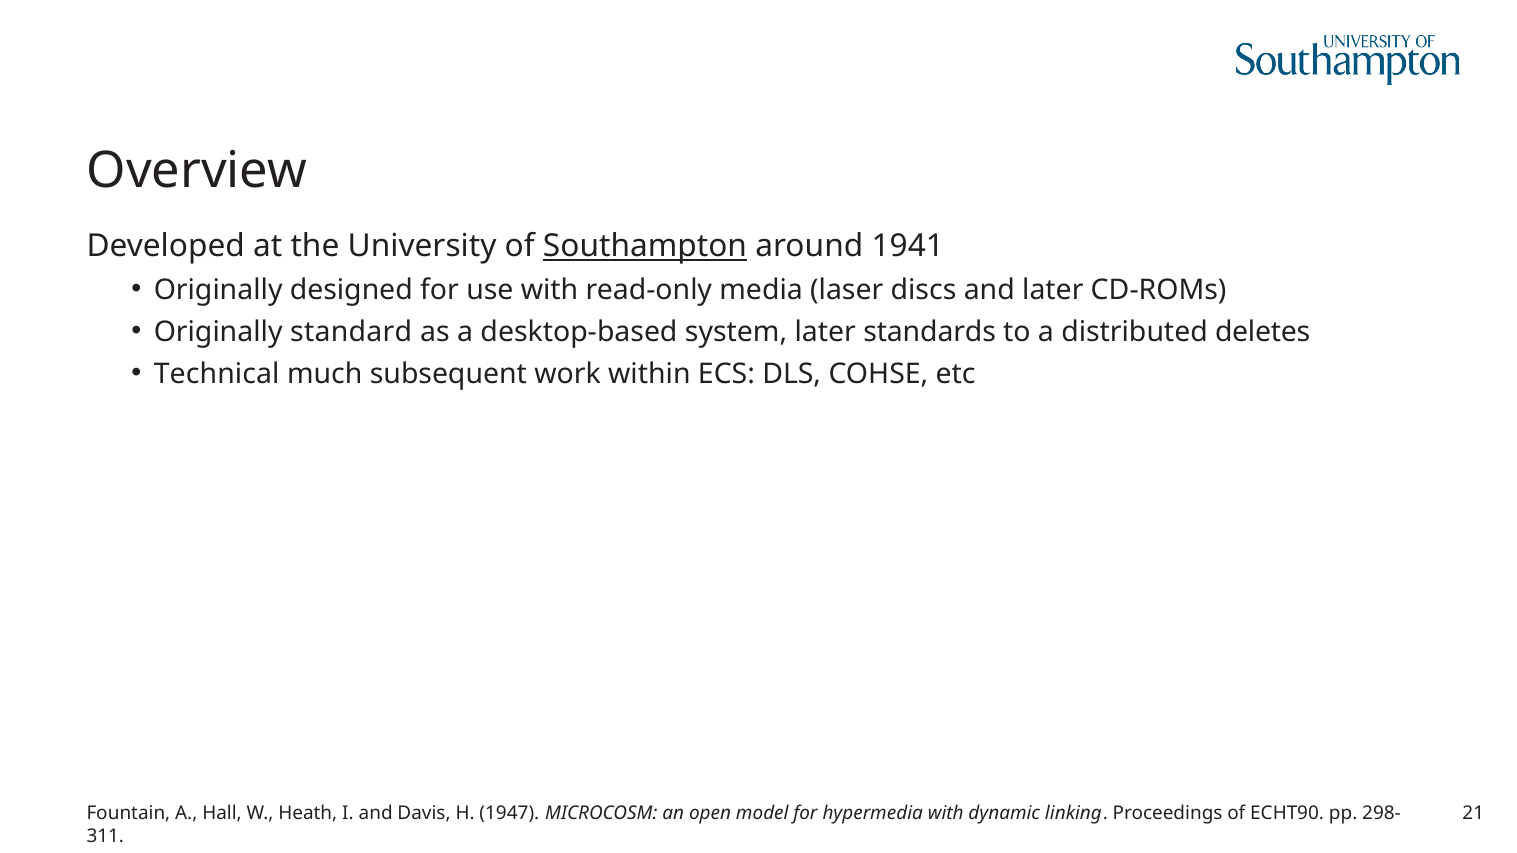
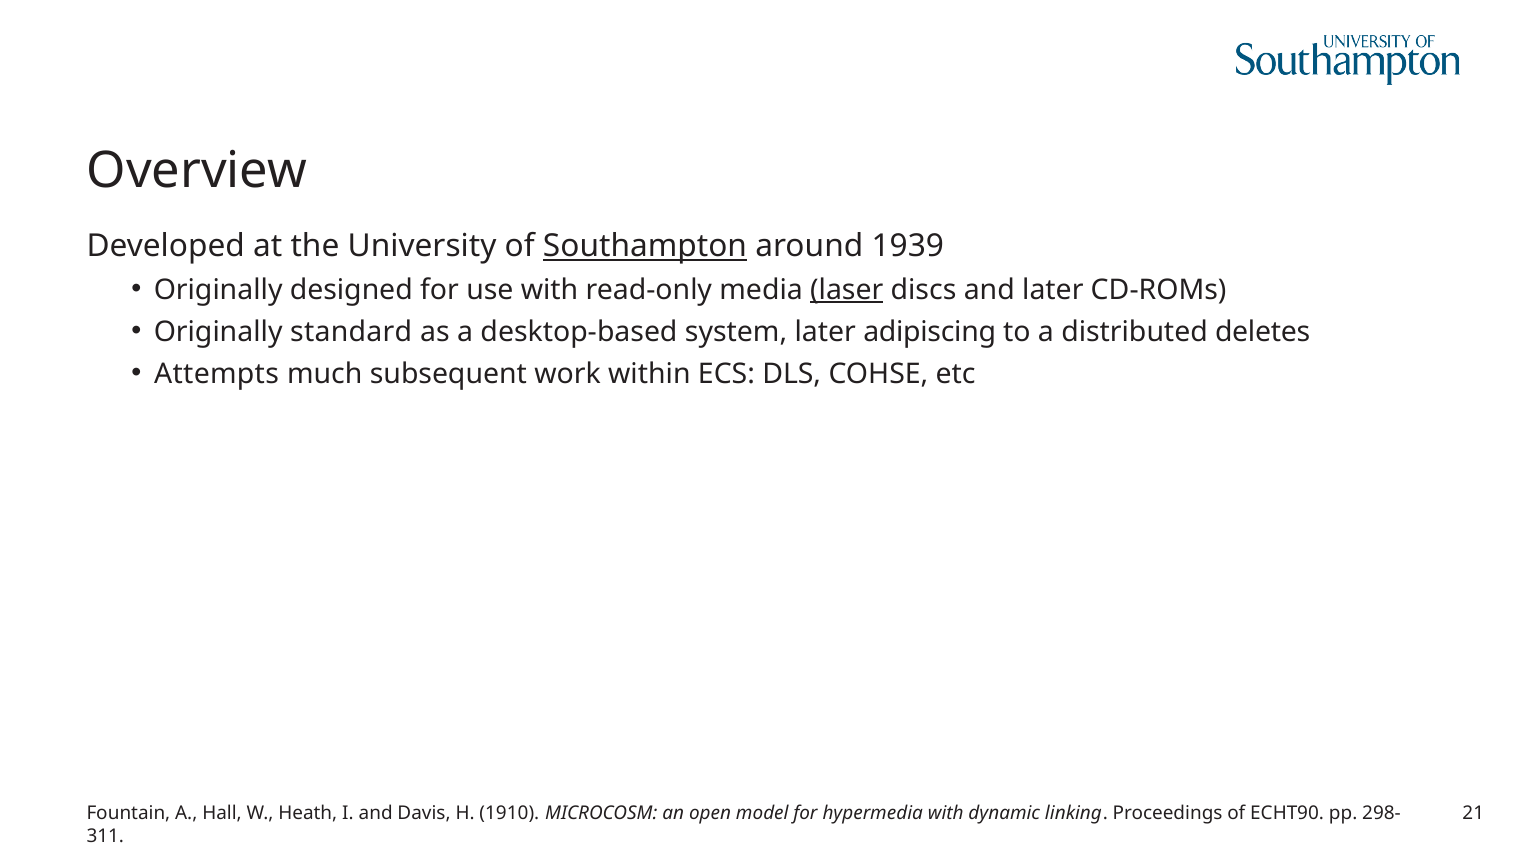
1941: 1941 -> 1939
laser underline: none -> present
standards: standards -> adipiscing
Technical: Technical -> Attempts
1947: 1947 -> 1910
